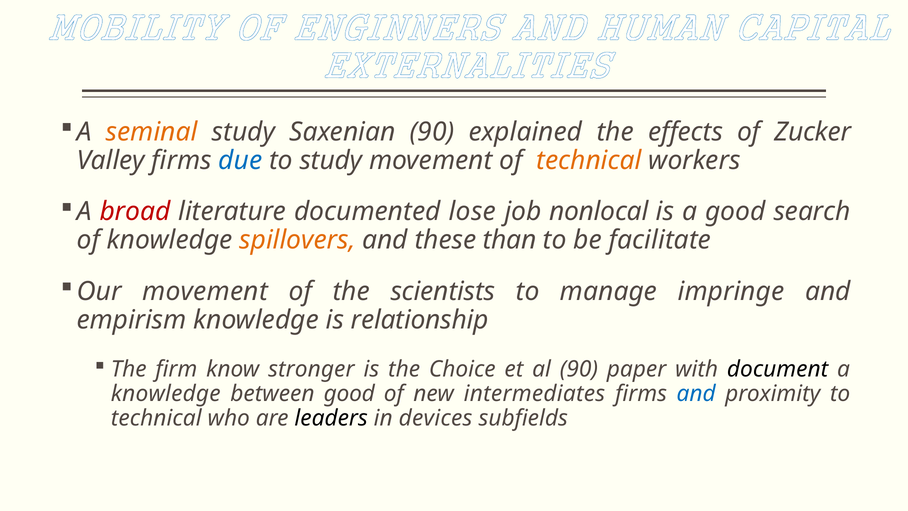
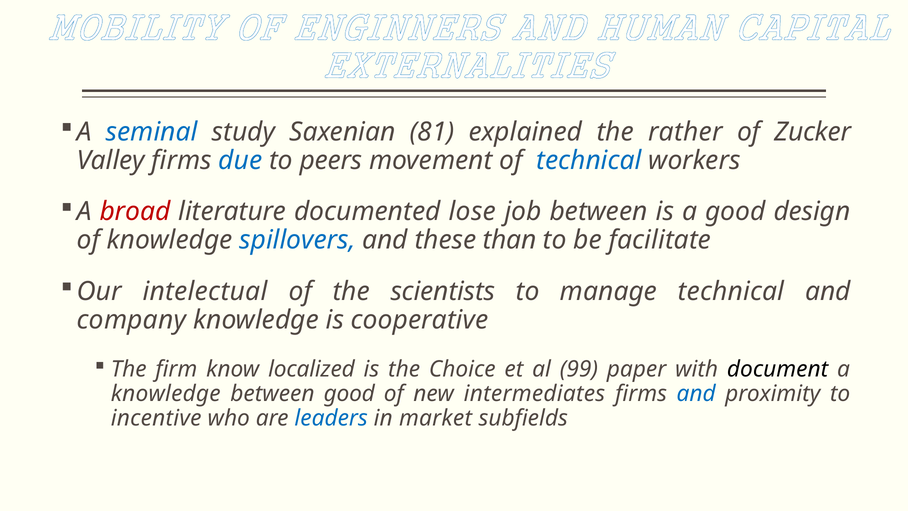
seminal colour: orange -> blue
Saxenian 90: 90 -> 81
effects: effects -> rather
to study: study -> peers
technical at (589, 160) colour: orange -> blue
job nonlocal: nonlocal -> between
search: search -> design
spillovers colour: orange -> blue
Our movement: movement -> intelectual
manage impringe: impringe -> technical
empirism: empirism -> company
relationship: relationship -> cooperative
stronger: stronger -> localized
al 90: 90 -> 99
technical at (156, 418): technical -> incentive
leaders colour: black -> blue
devices: devices -> market
